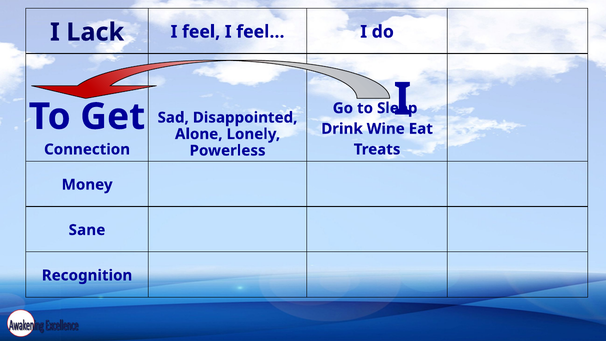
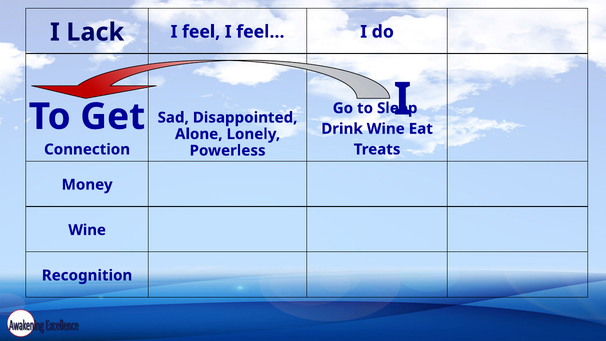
Sane at (87, 230): Sane -> Wine
